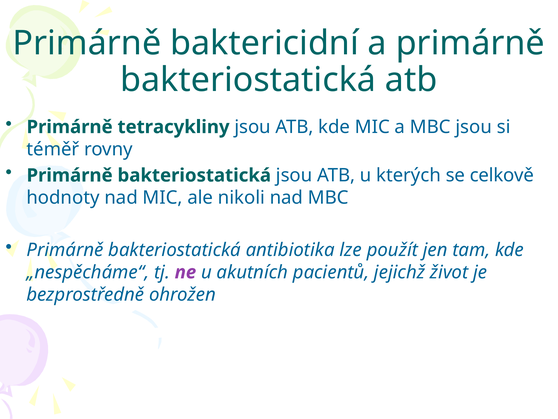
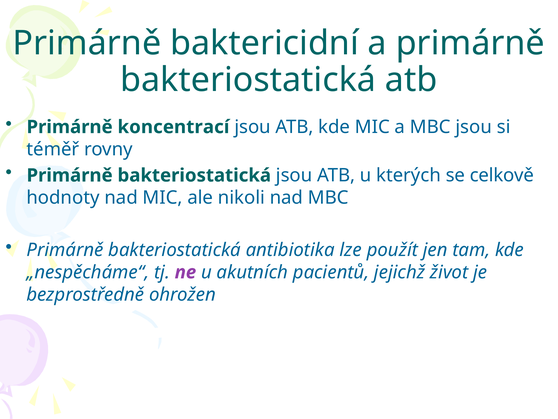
tetracykliny: tetracykliny -> koncentrací
